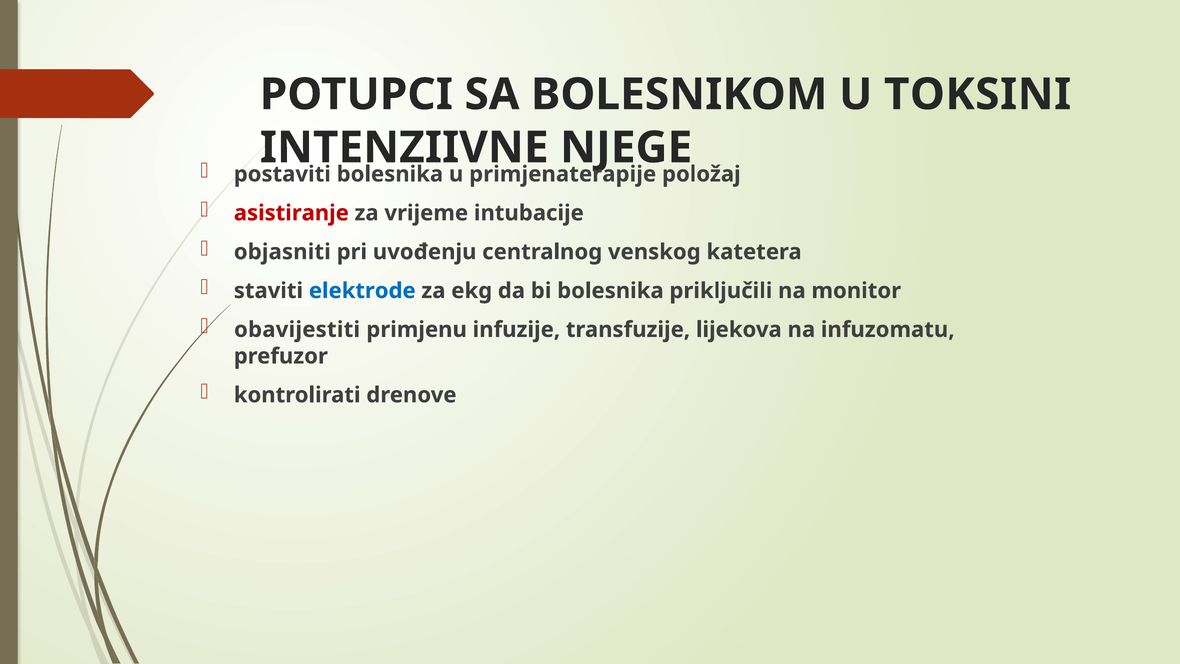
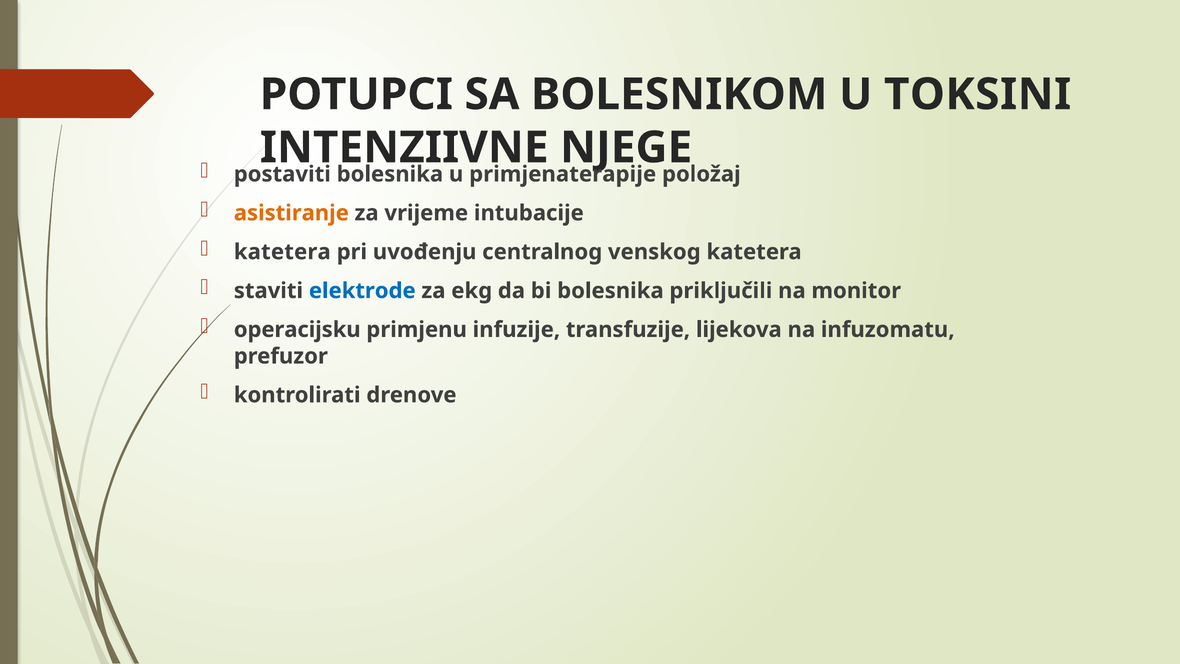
asistiranje colour: red -> orange
objasniti at (282, 252): objasniti -> katetera
obavijestiti: obavijestiti -> operacijsku
